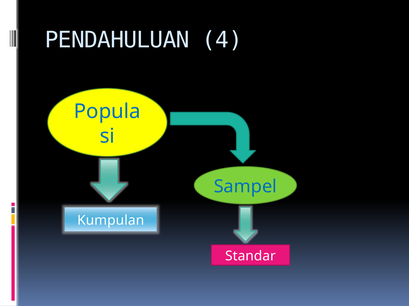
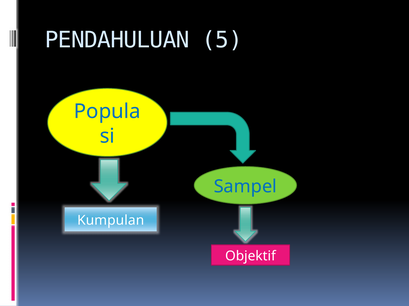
4: 4 -> 5
Standar: Standar -> Objektif
